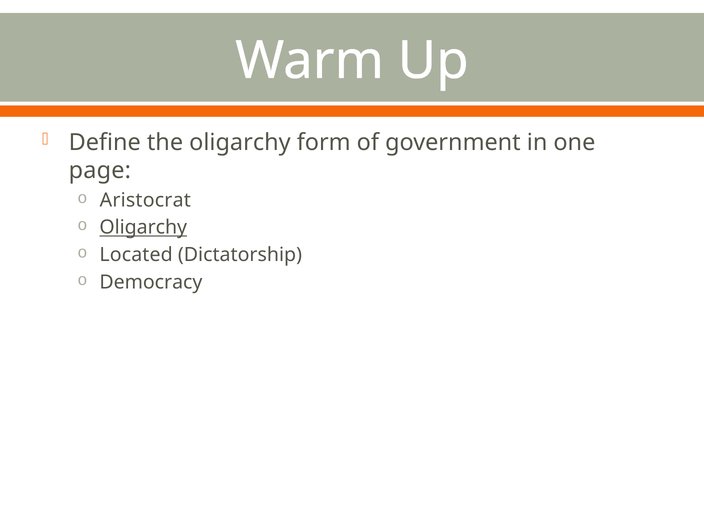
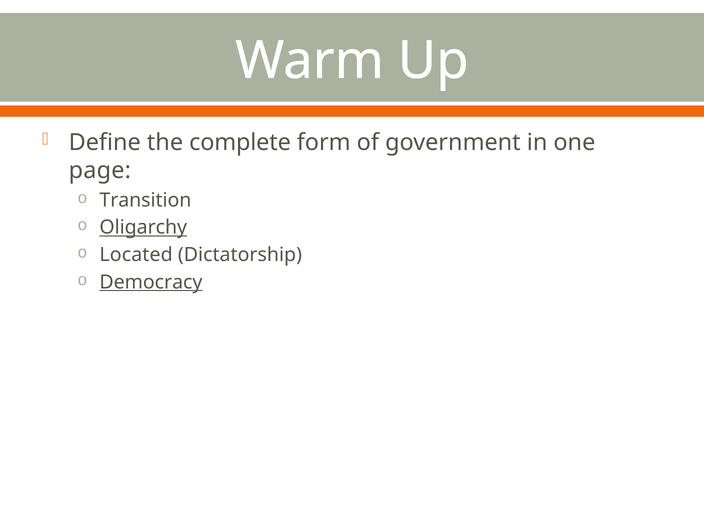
the oligarchy: oligarchy -> complete
Aristocrat: Aristocrat -> Transition
Democracy underline: none -> present
